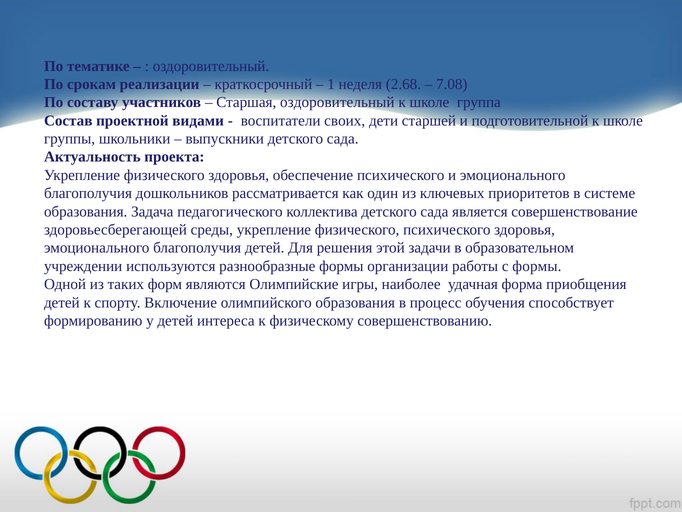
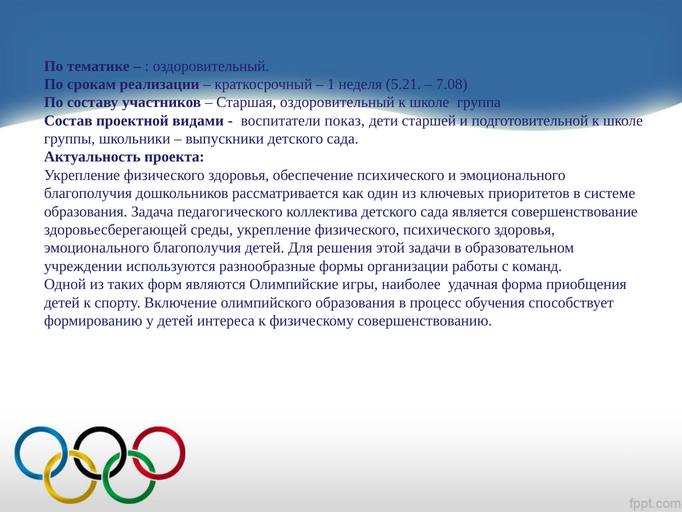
2.68: 2.68 -> 5.21
своих: своих -> показ
с формы: формы -> команд
